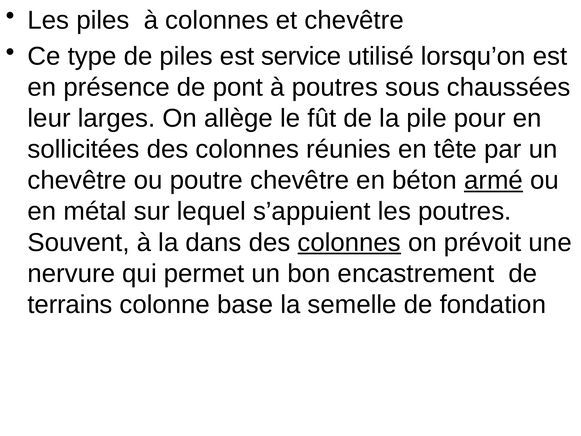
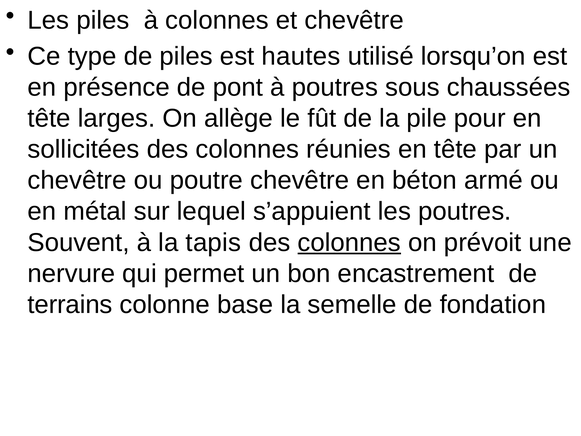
service: service -> hautes
leur at (49, 118): leur -> tête
armé underline: present -> none
dans: dans -> tapis
